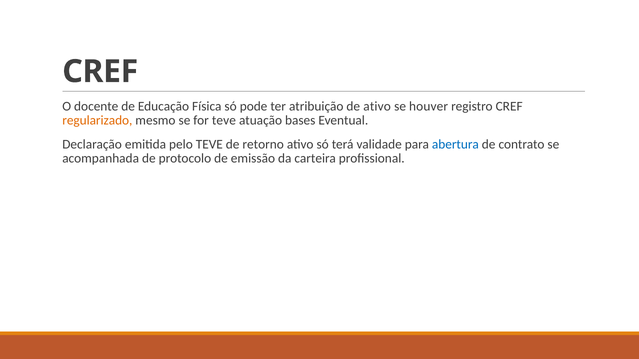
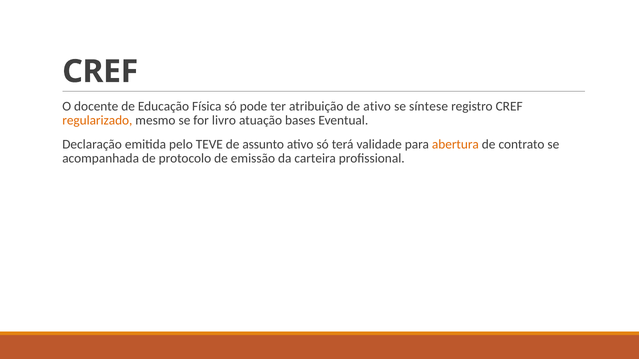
houver: houver -> síntese
for teve: teve -> livro
retorno: retorno -> assunto
abertura colour: blue -> orange
